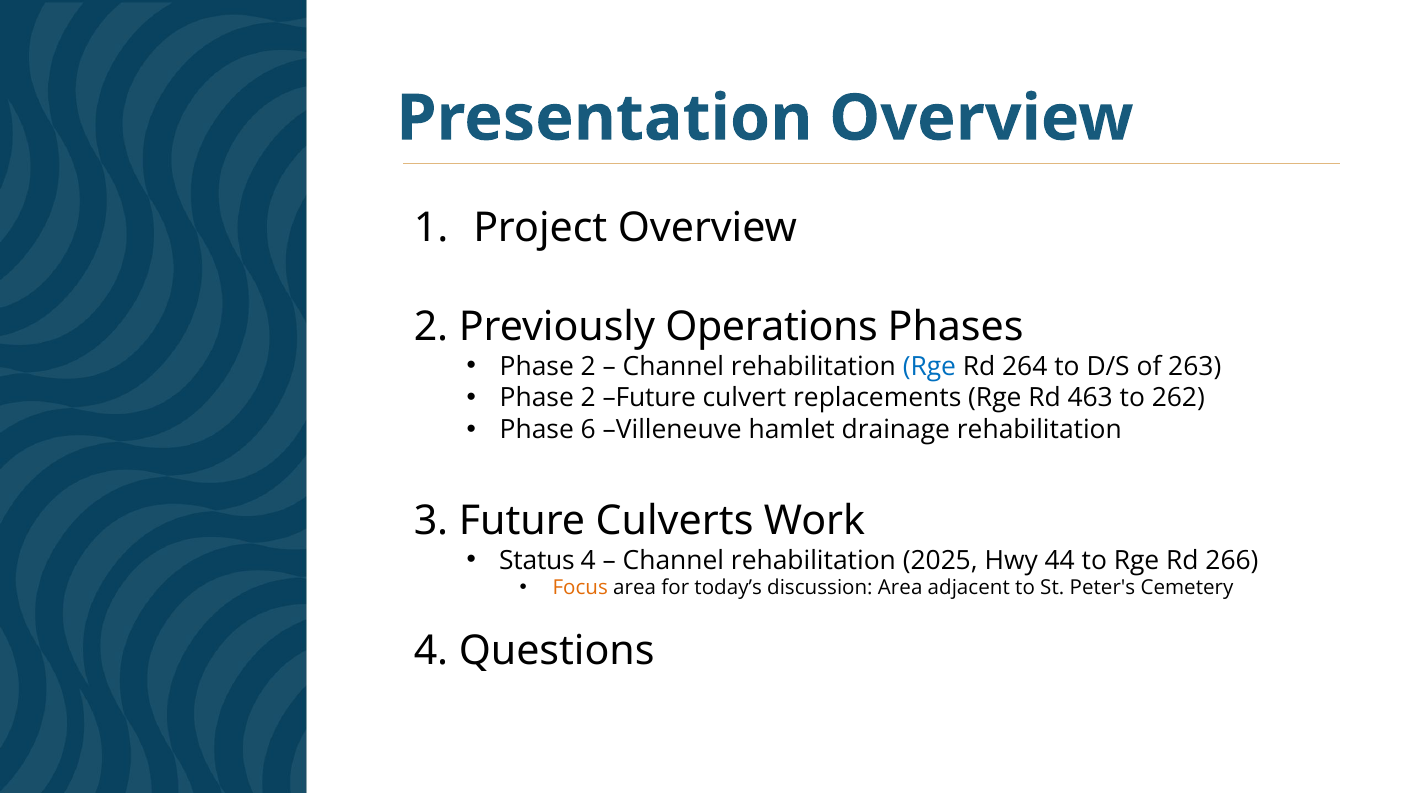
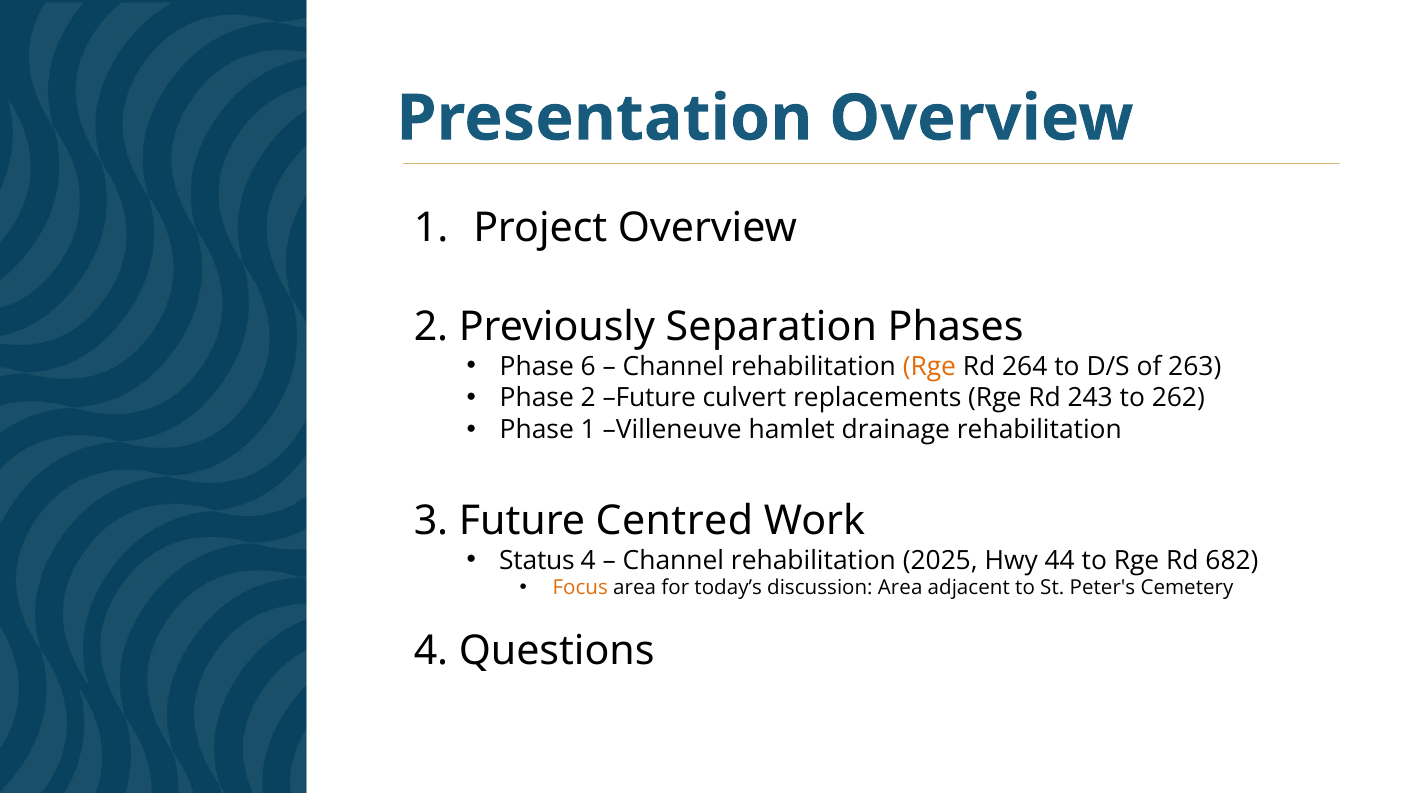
Operations: Operations -> Separation
2 at (588, 367): 2 -> 6
Rge at (929, 367) colour: blue -> orange
463: 463 -> 243
Phase 6: 6 -> 1
Culverts: Culverts -> Centred
266: 266 -> 682
